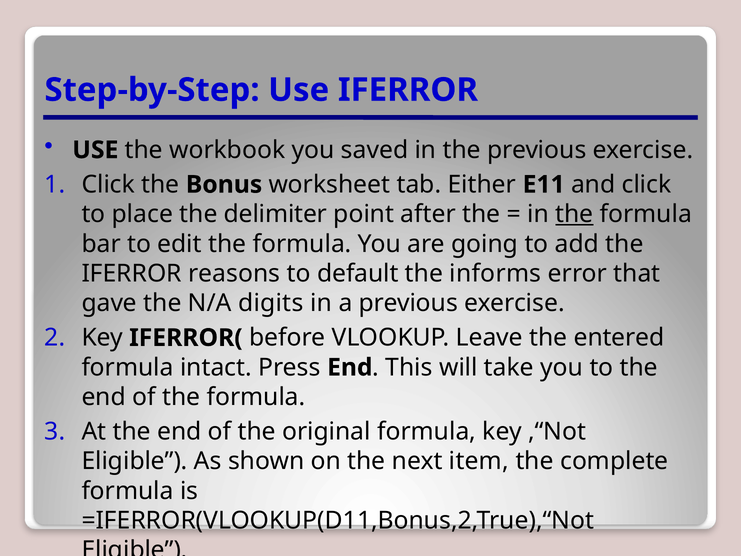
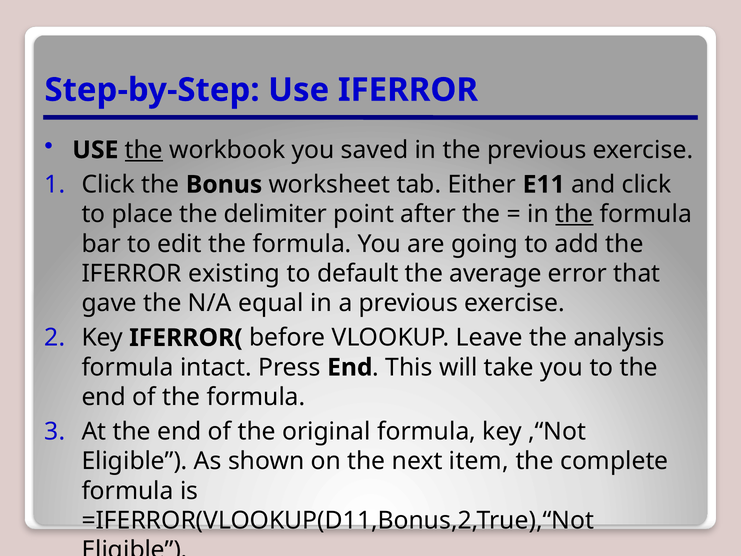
the at (144, 150) underline: none -> present
reasons: reasons -> existing
informs: informs -> average
digits: digits -> equal
entered: entered -> analysis
